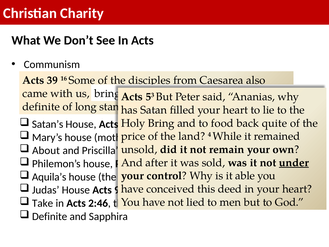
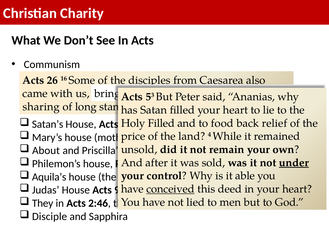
39: 39 -> 26
definite at (41, 107): definite -> sharing
Bring at (161, 123): Bring -> Filled
quite: quite -> relief
conceived underline: none -> present
Take at (43, 203): Take -> They
Definite at (50, 216): Definite -> Disciple
